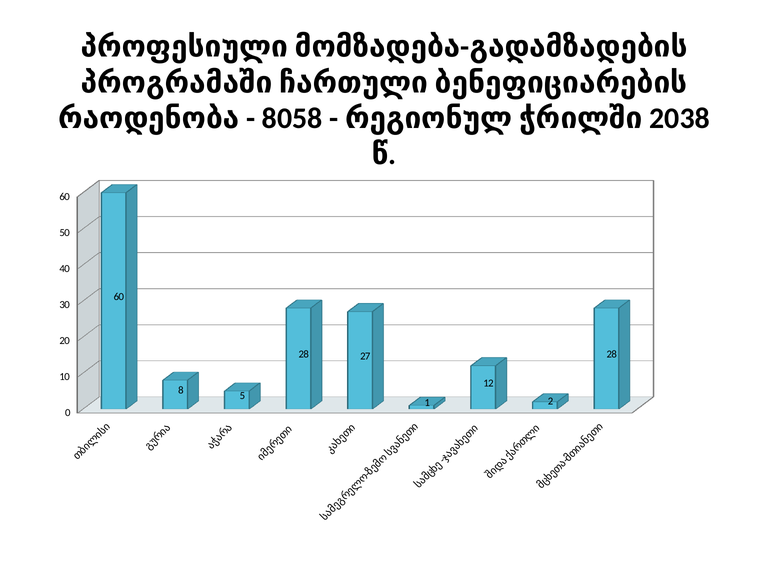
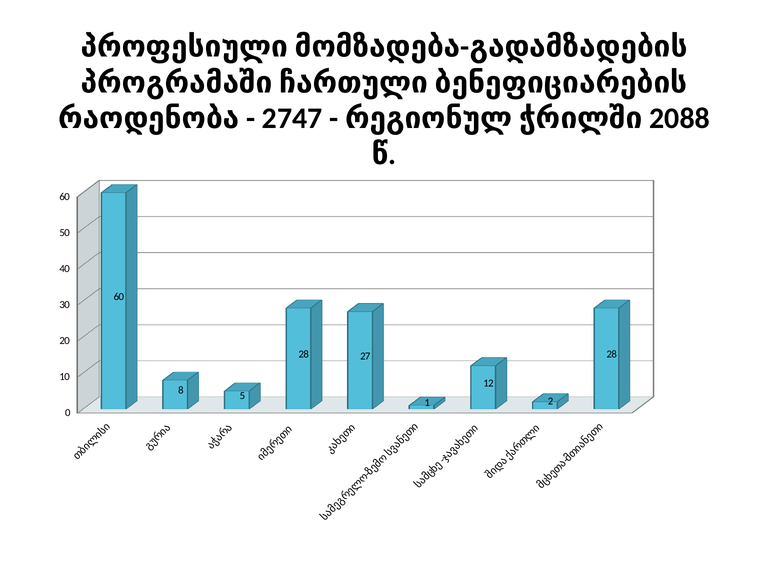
8058: 8058 -> 2747
2038: 2038 -> 2088
